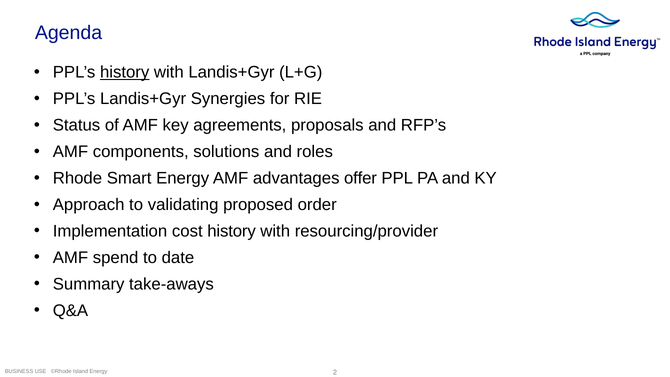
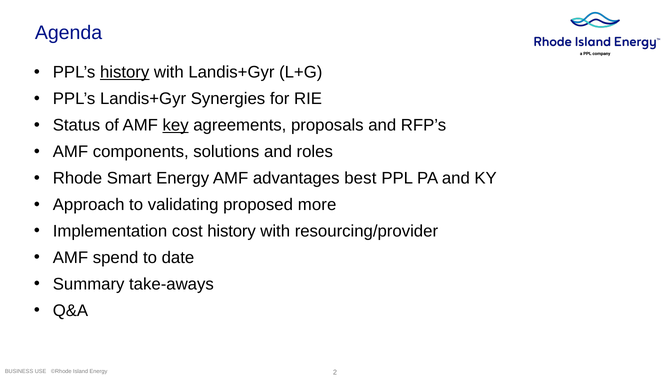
key underline: none -> present
offer: offer -> best
order: order -> more
